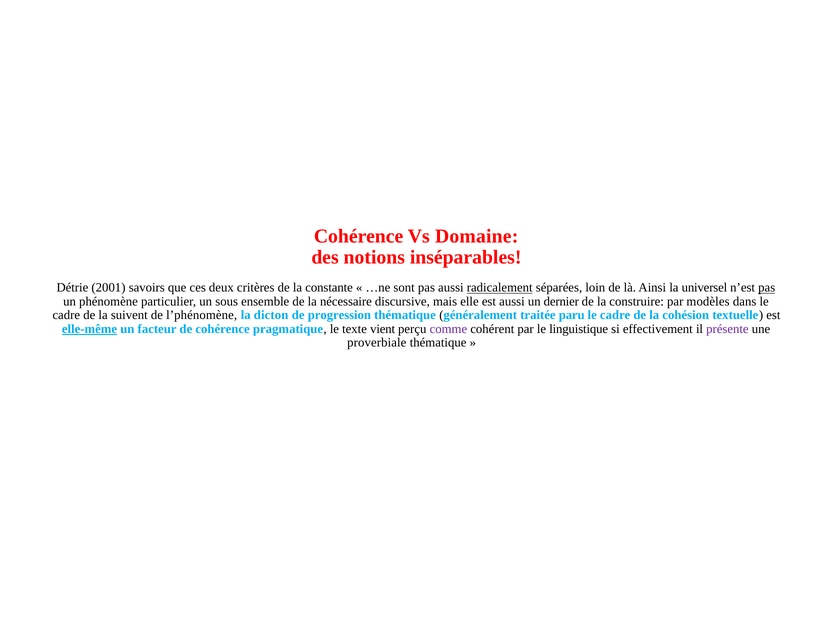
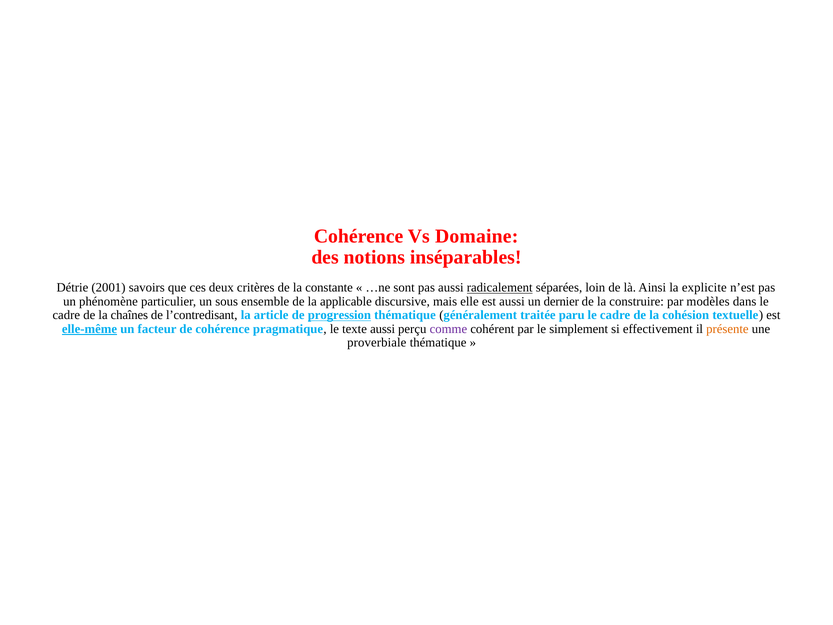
universel: universel -> explicite
pas at (767, 288) underline: present -> none
nécessaire: nécessaire -> applicable
suivent: suivent -> chaînes
l’phénomène: l’phénomène -> l’contredisant
dicton: dicton -> article
progression underline: none -> present
texte vient: vient -> aussi
linguistique: linguistique -> simplement
présente colour: purple -> orange
